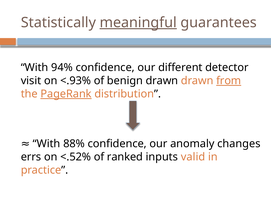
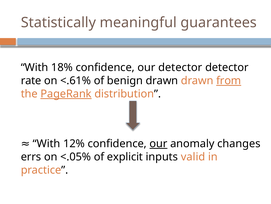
meaningful underline: present -> none
94%: 94% -> 18%
our different: different -> detector
visit: visit -> rate
<.93%: <.93% -> <.61%
88%: 88% -> 12%
our at (158, 143) underline: none -> present
<.52%: <.52% -> <.05%
ranked: ranked -> explicit
